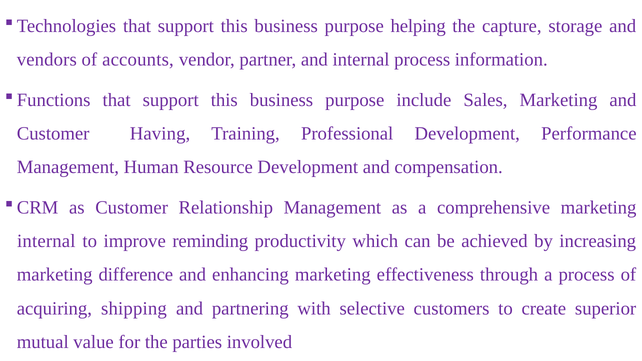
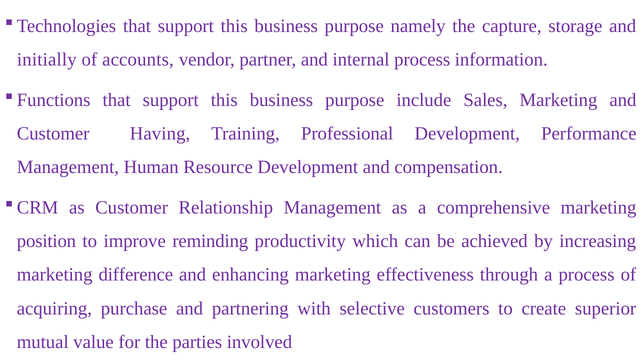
helping: helping -> namely
vendors: vendors -> initially
internal at (46, 241): internal -> position
shipping: shipping -> purchase
